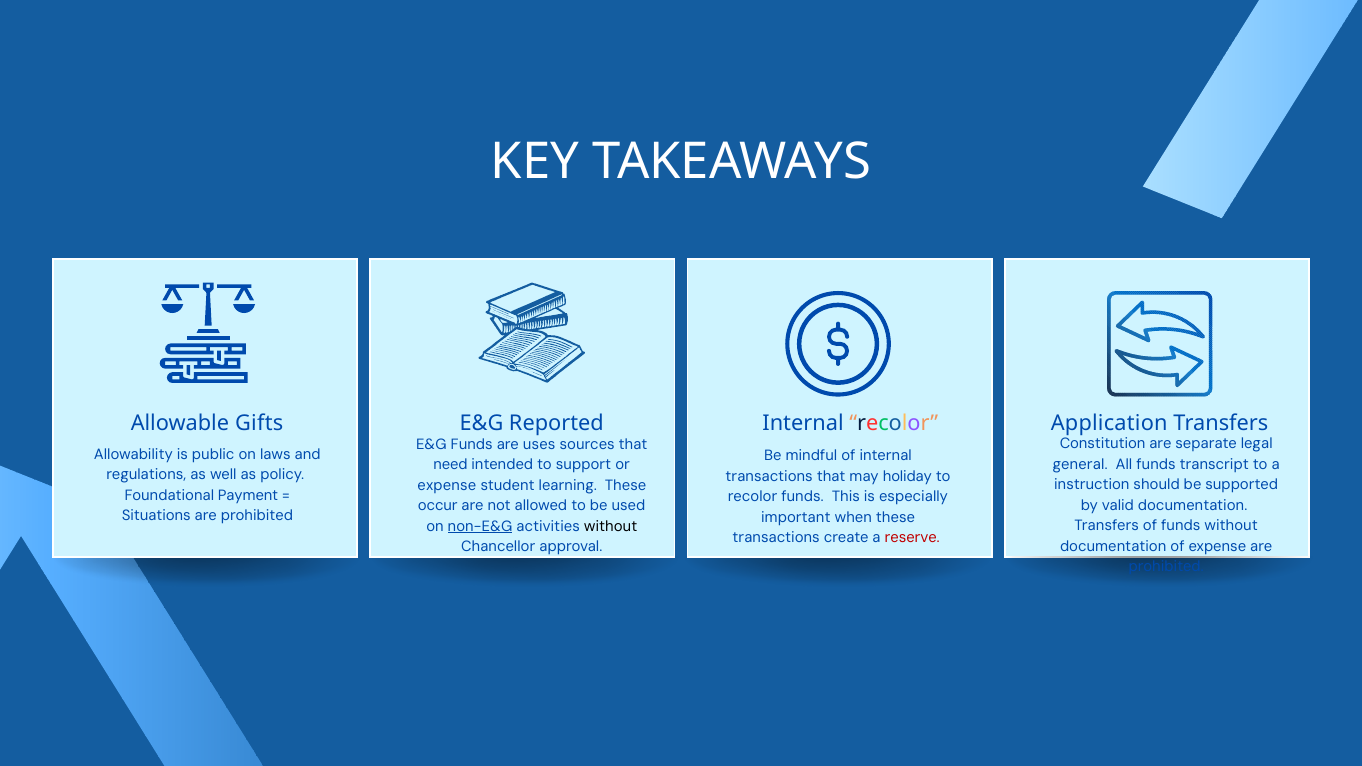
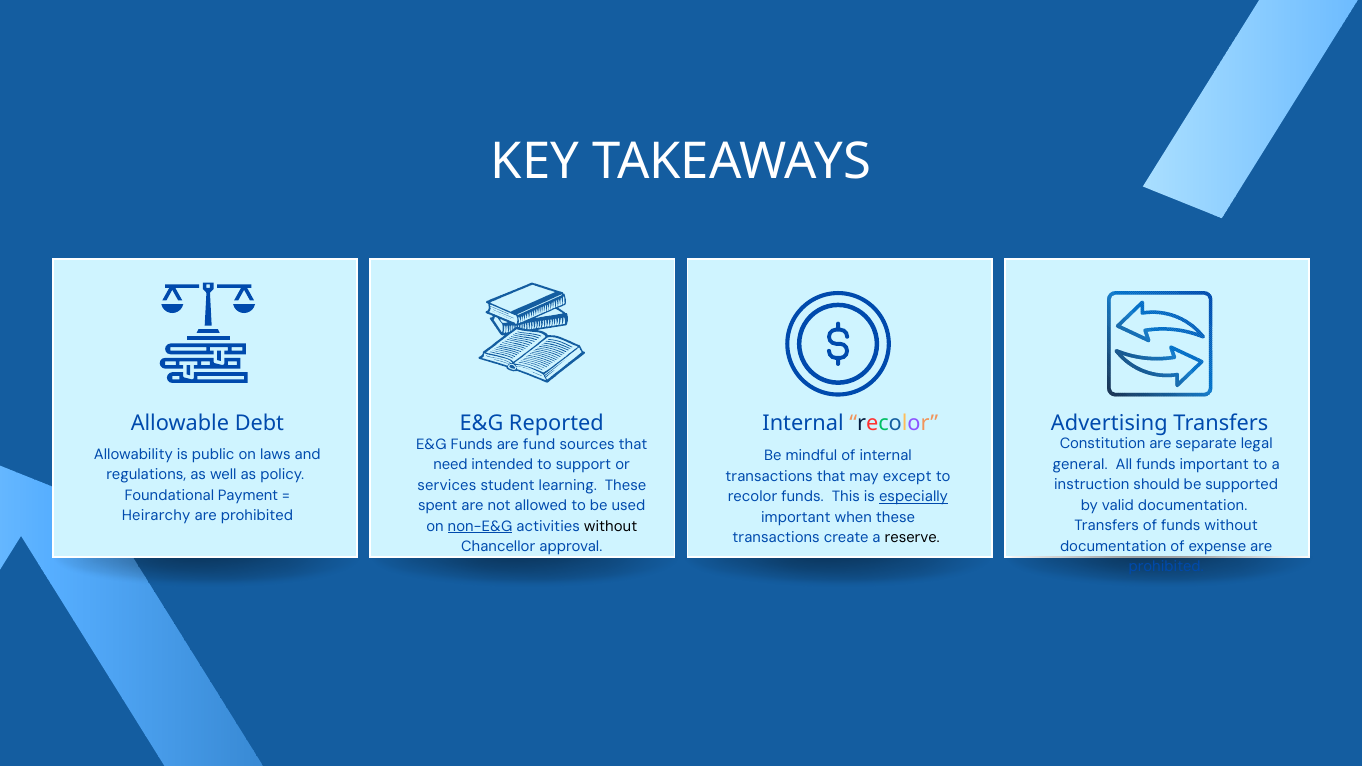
Gifts: Gifts -> Debt
Application: Application -> Advertising
uses: uses -> fund
funds transcript: transcript -> important
holiday: holiday -> except
expense at (447, 485): expense -> services
especially underline: none -> present
occur: occur -> spent
Situations: Situations -> Heirarchy
reserve colour: red -> black
